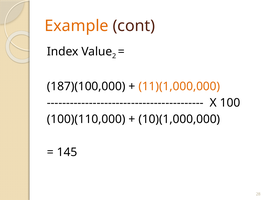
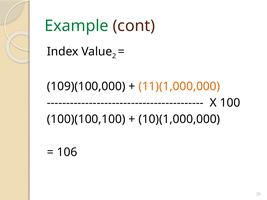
Example colour: orange -> green
187)(100,000: 187)(100,000 -> 109)(100,000
100)(110,000: 100)(110,000 -> 100)(100,100
145: 145 -> 106
